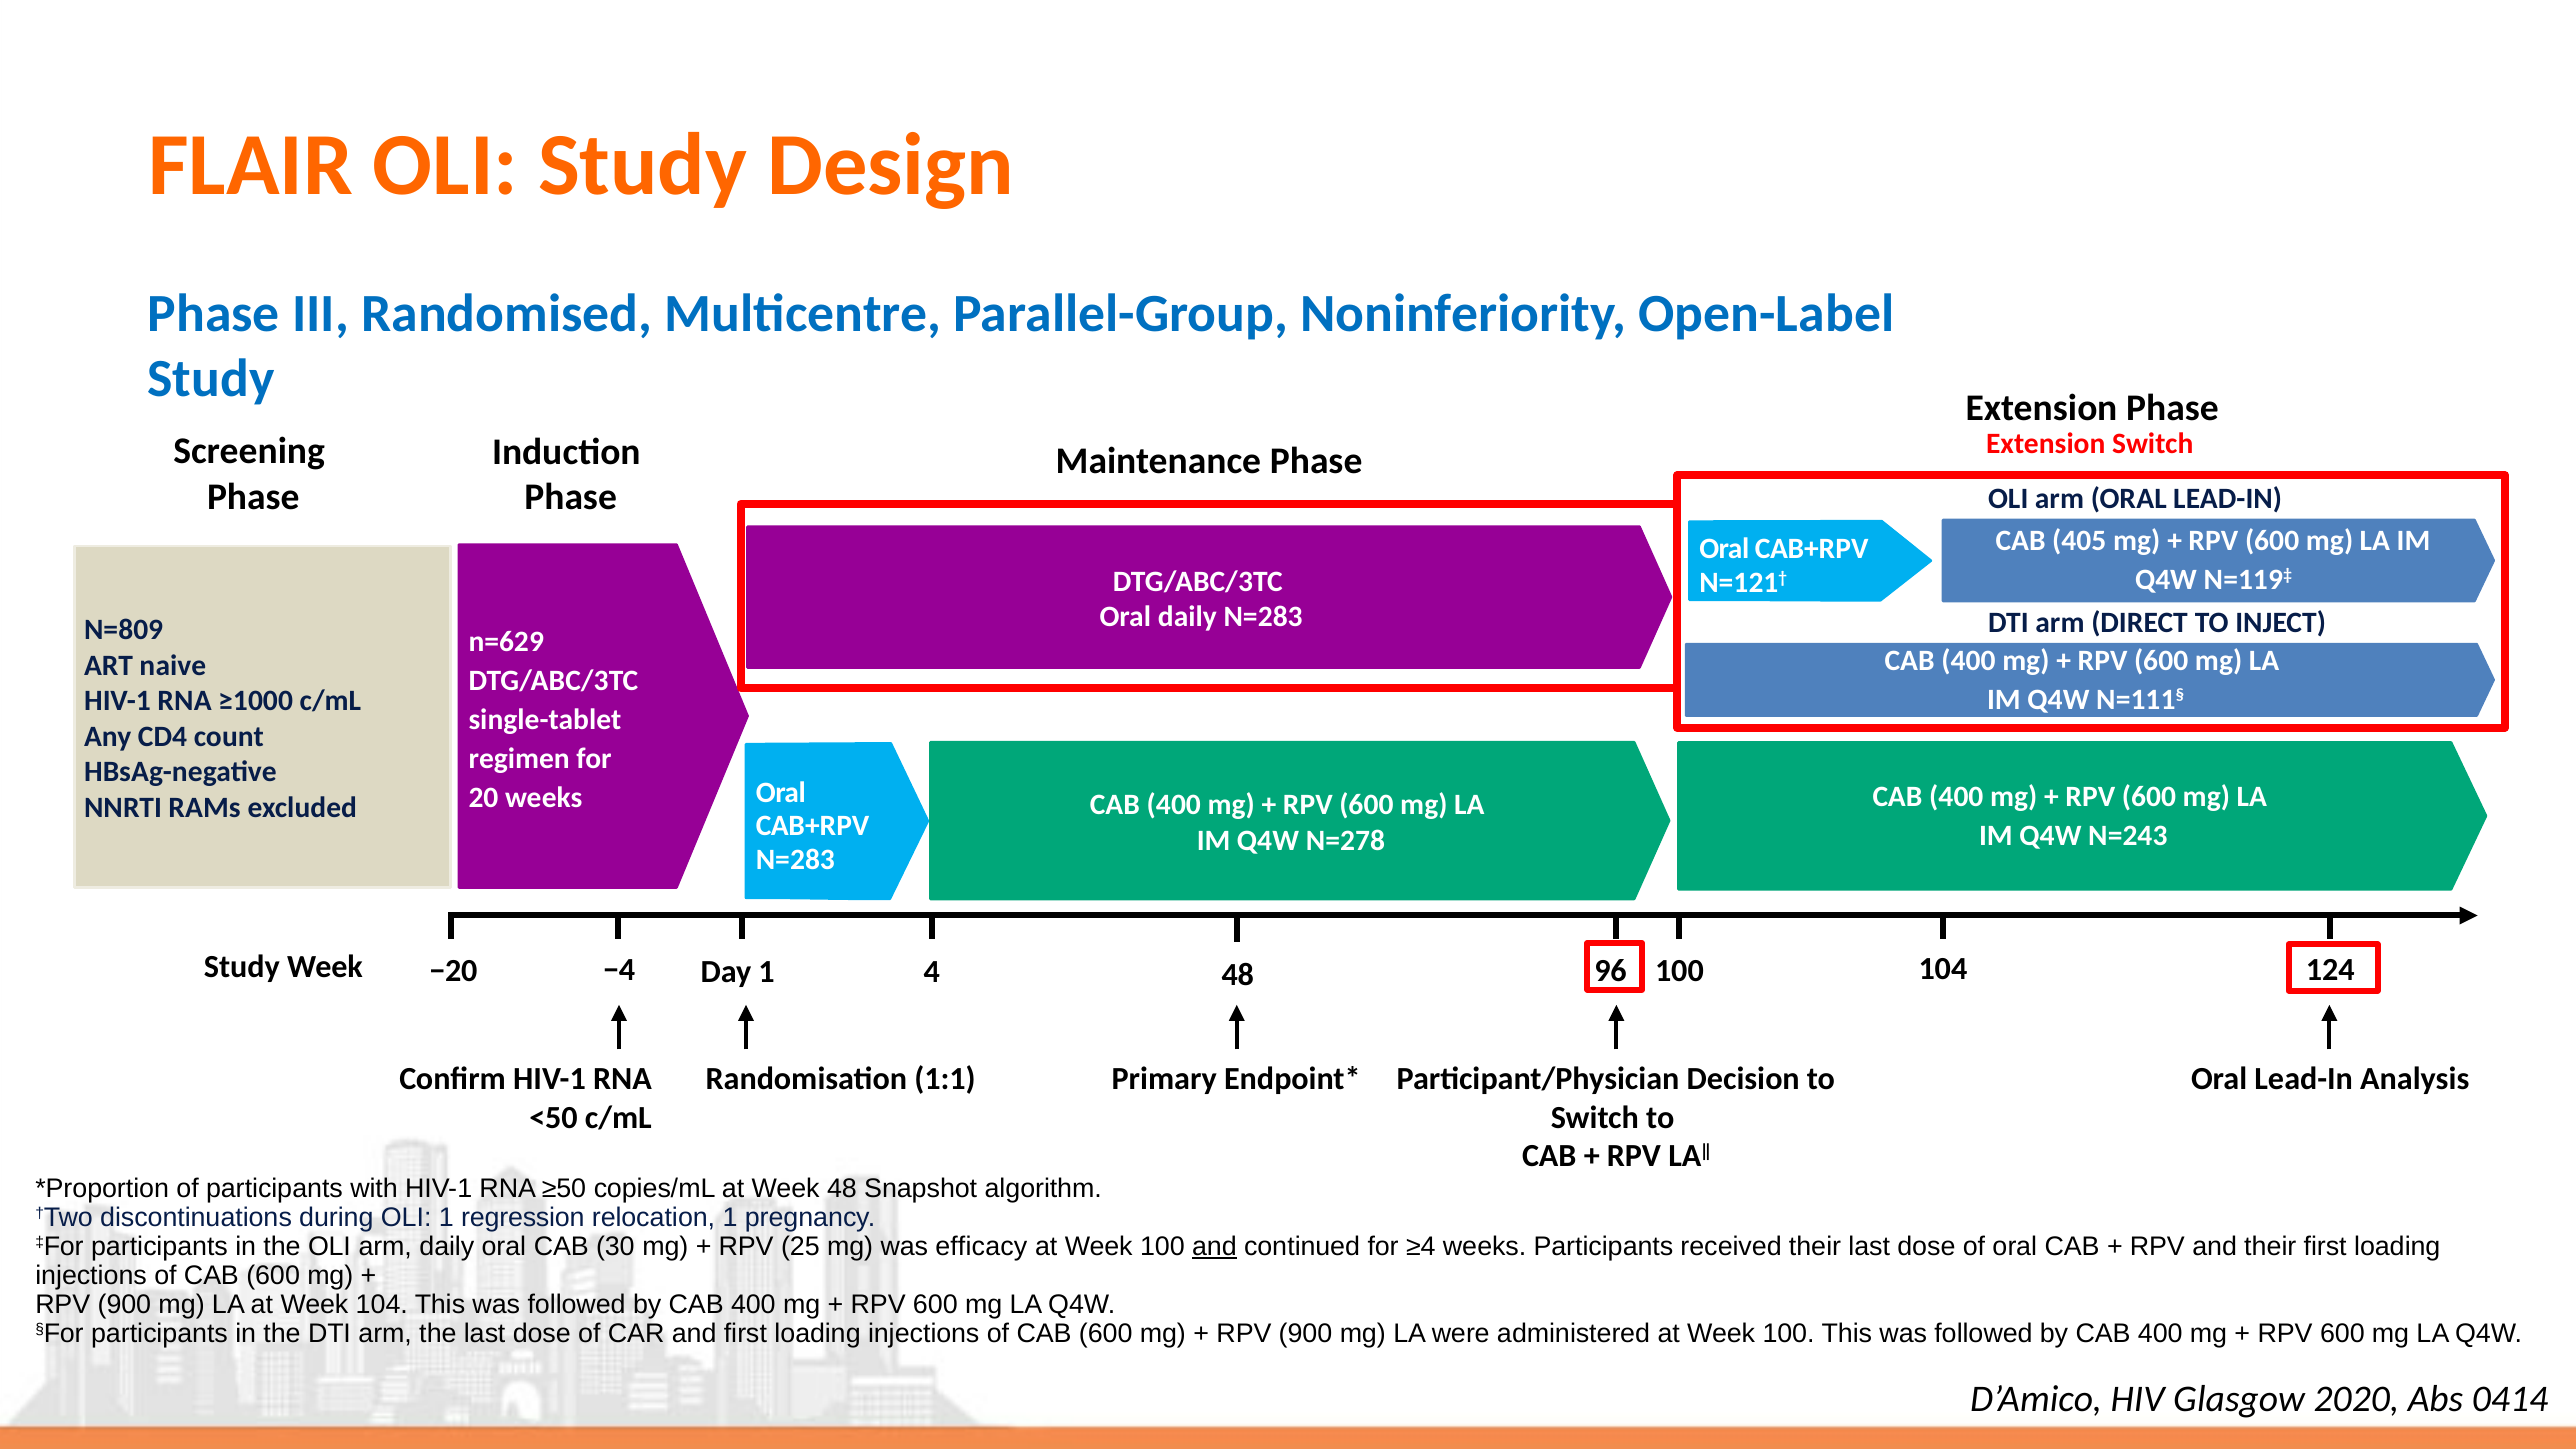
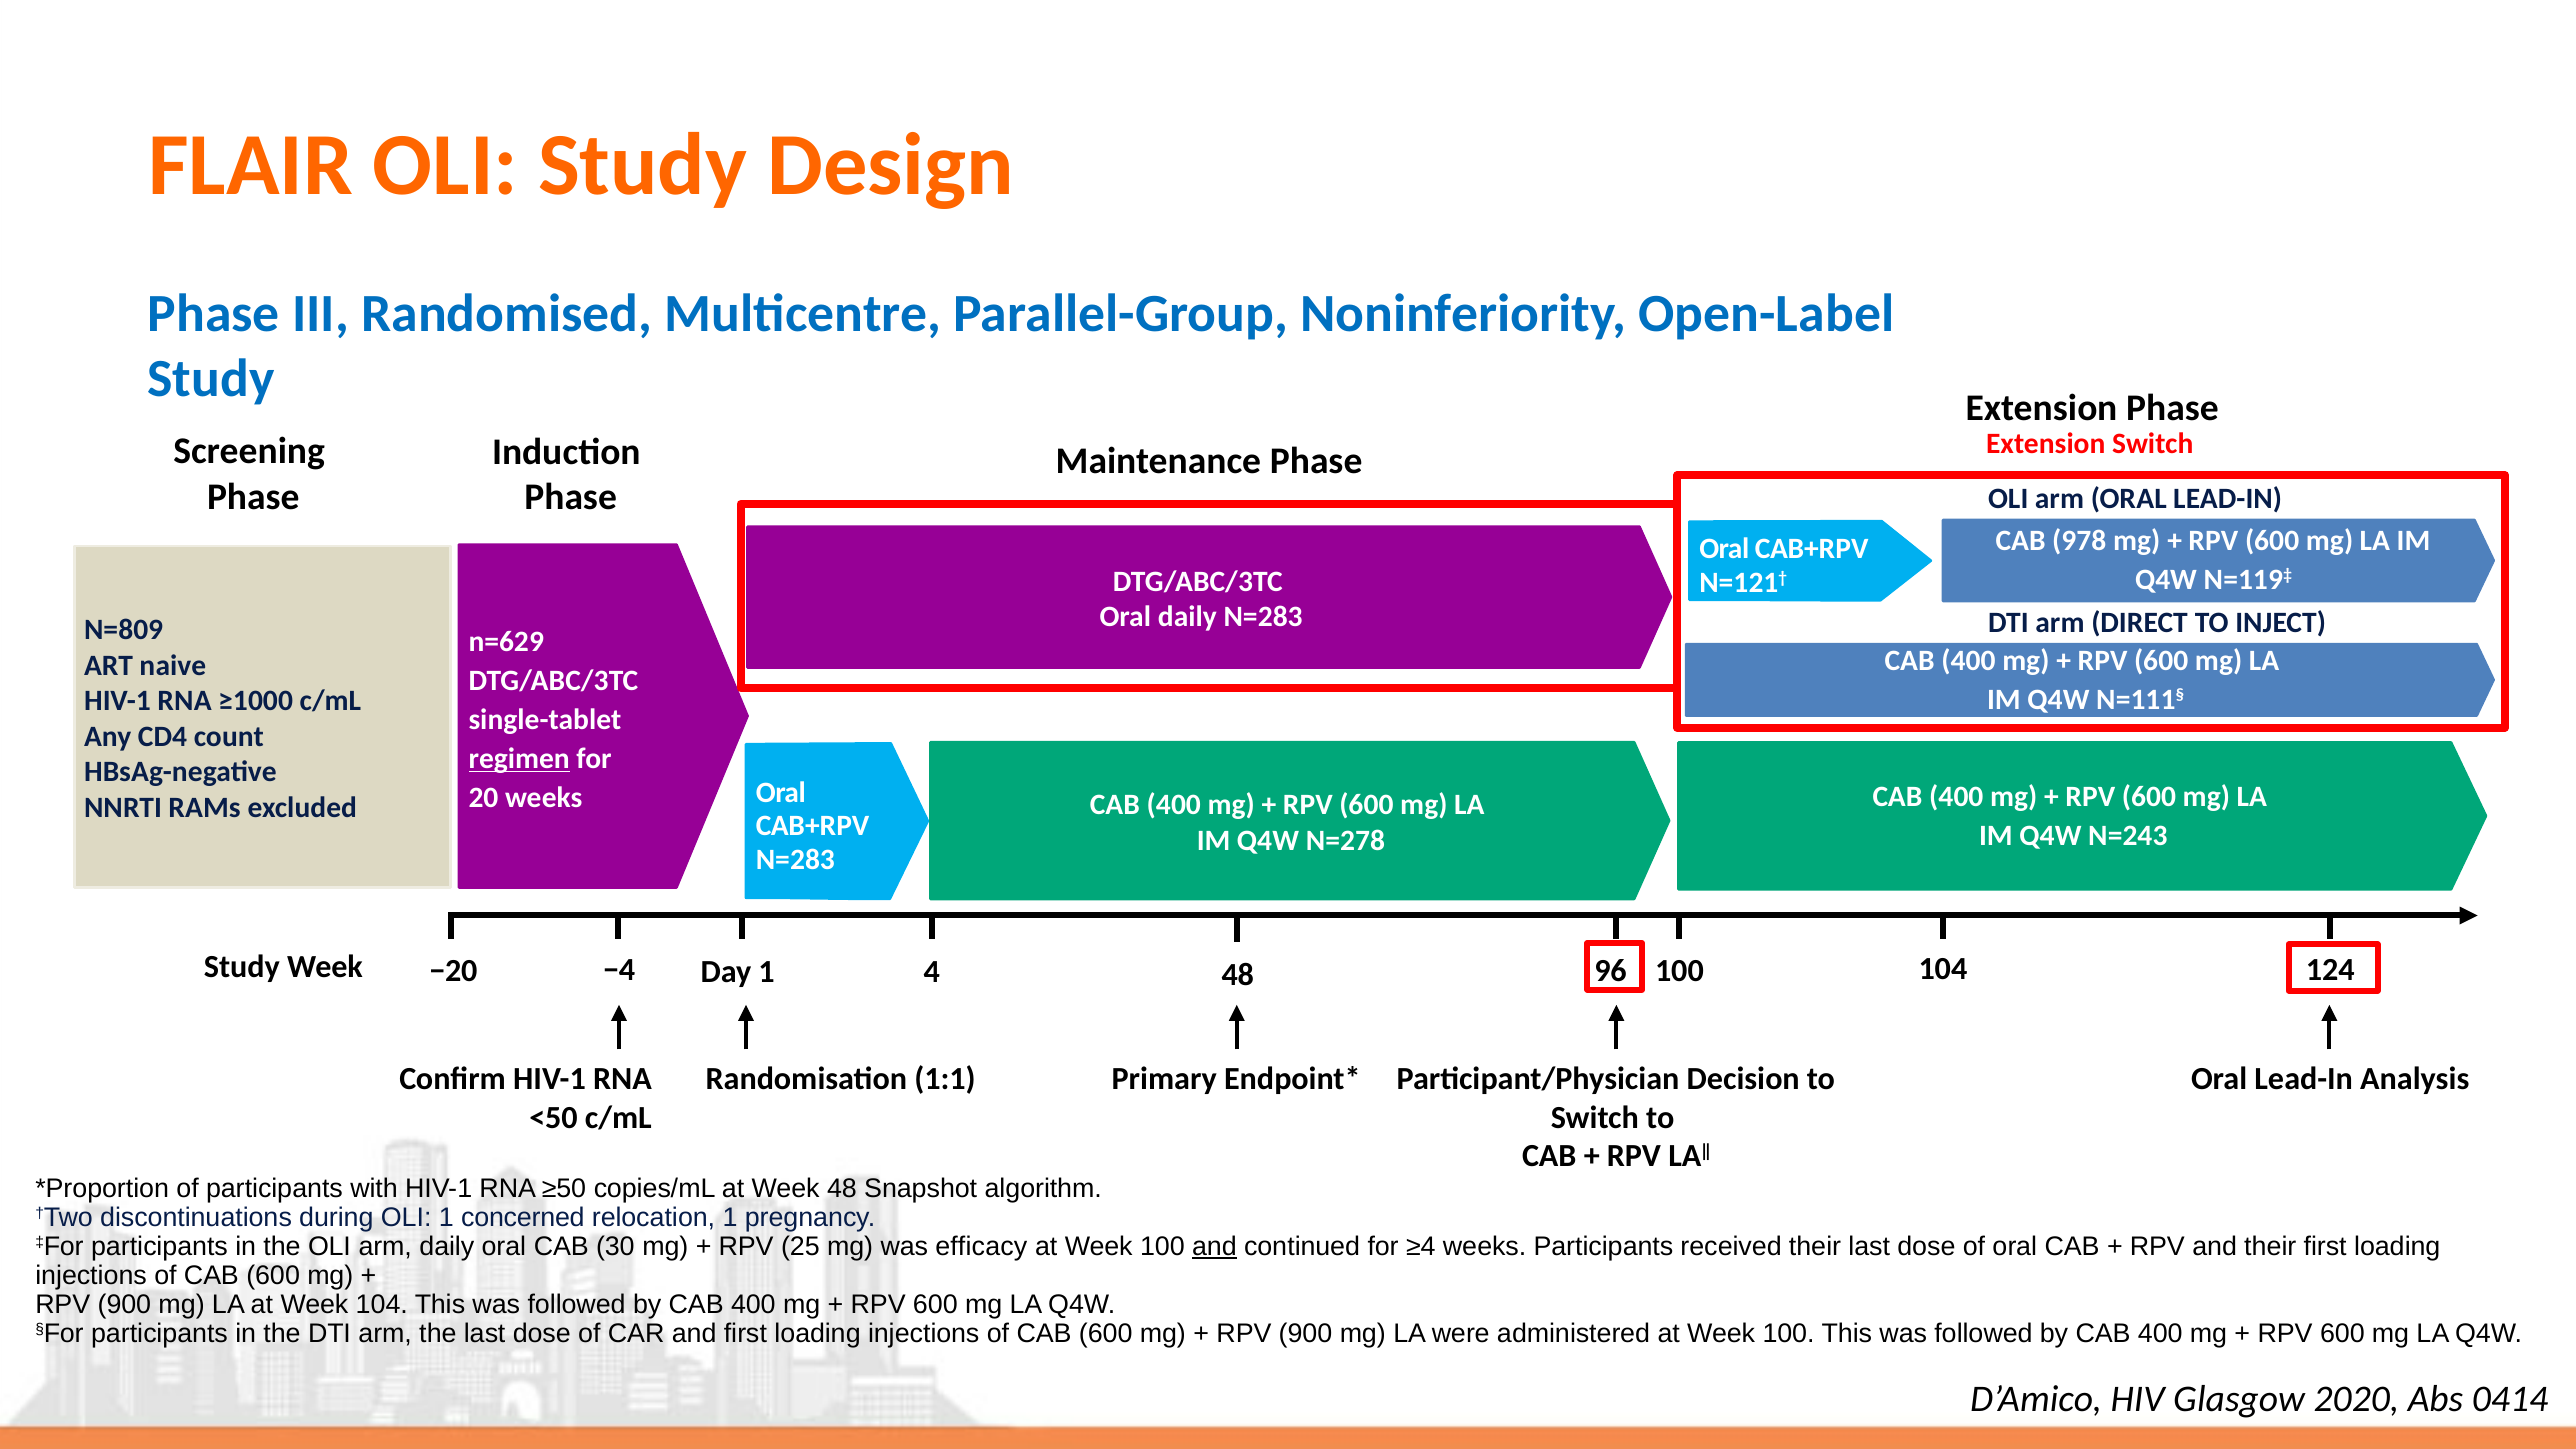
405: 405 -> 978
regimen underline: none -> present
regression: regression -> concerned
